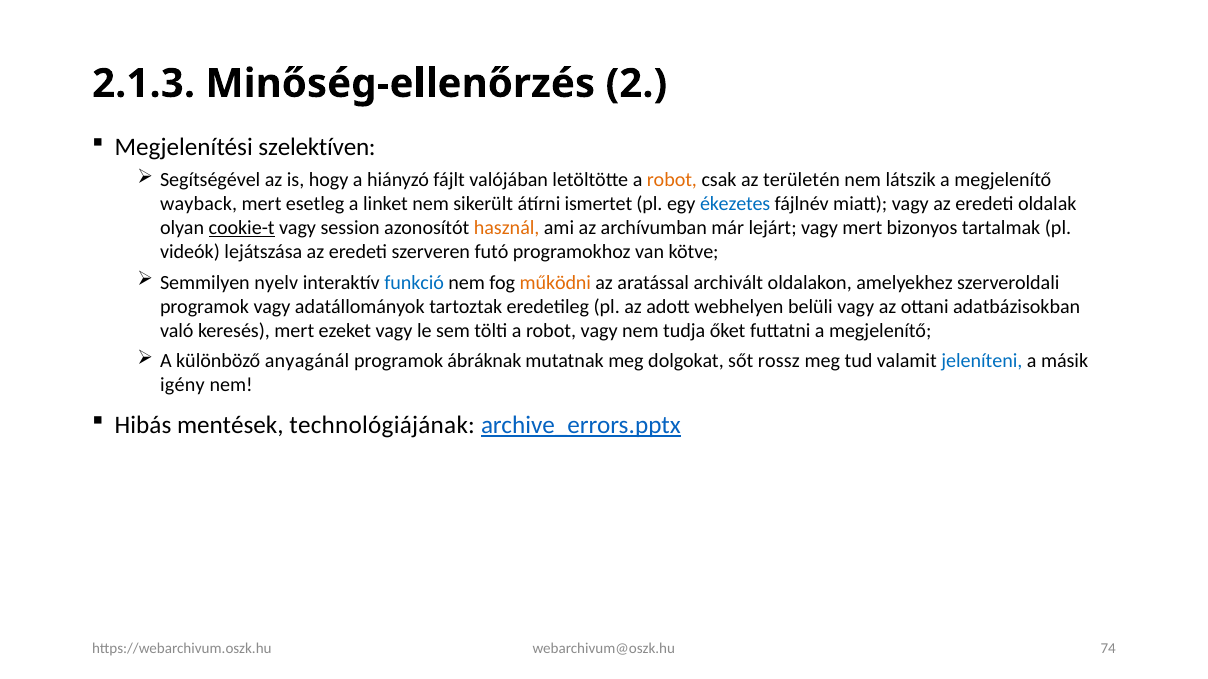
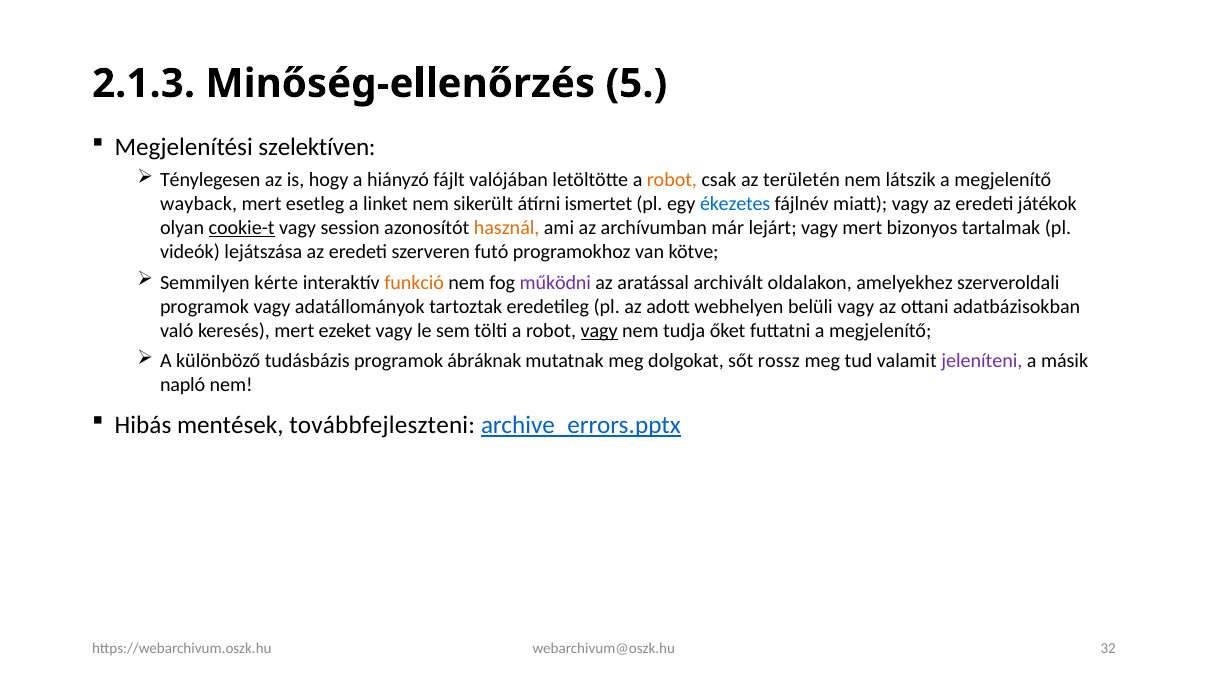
2: 2 -> 5
Segítségével: Segítségével -> Ténylegesen
oldalak: oldalak -> játékok
nyelv: nyelv -> kérte
funkció colour: blue -> orange
működni colour: orange -> purple
vagy at (599, 331) underline: none -> present
anyagánál: anyagánál -> tudásbázis
jeleníteni colour: blue -> purple
igény: igény -> napló
technológiájának: technológiájának -> továbbfejleszteni
74: 74 -> 32
